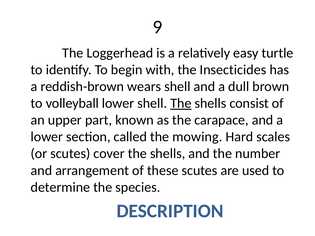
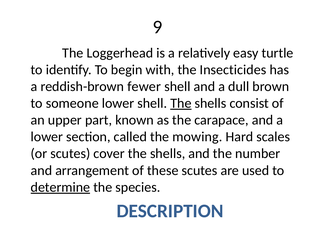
wears: wears -> fewer
volleyball: volleyball -> someone
determine underline: none -> present
